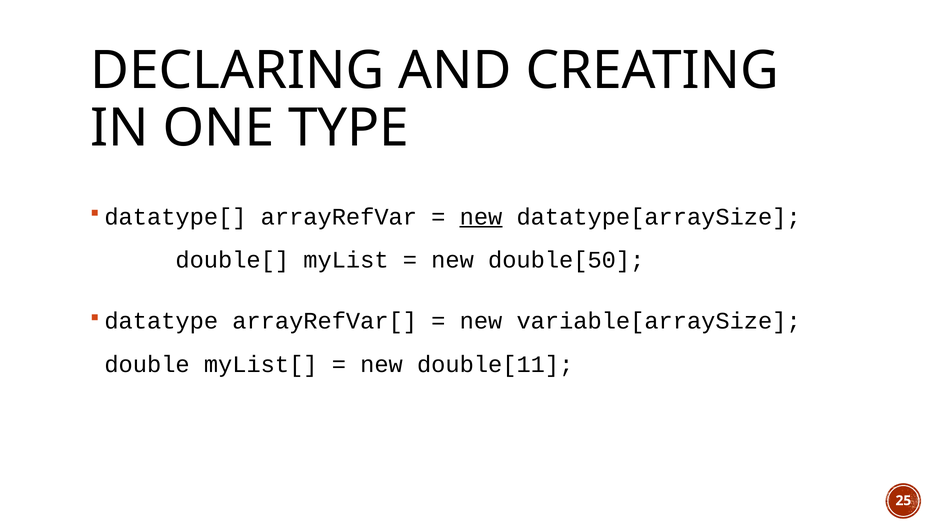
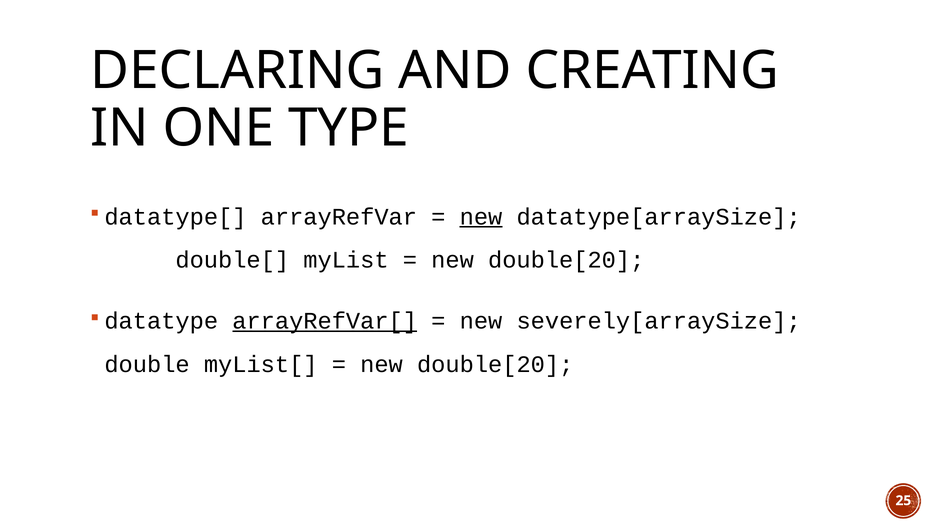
double[50 at (566, 260): double[50 -> double[20
arrayRefVar[ underline: none -> present
variable[arraySize: variable[arraySize -> severely[arraySize
double[11 at (495, 365): double[11 -> double[20
